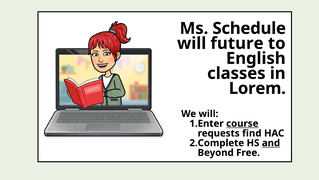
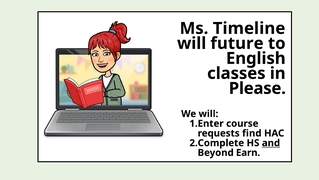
Schedule: Schedule -> Timeline
Lorem: Lorem -> Please
course underline: present -> none
Free: Free -> Earn
